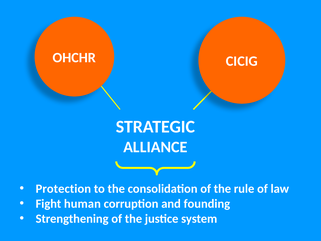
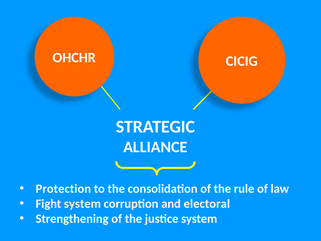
Fight human: human -> system
founding: founding -> electoral
